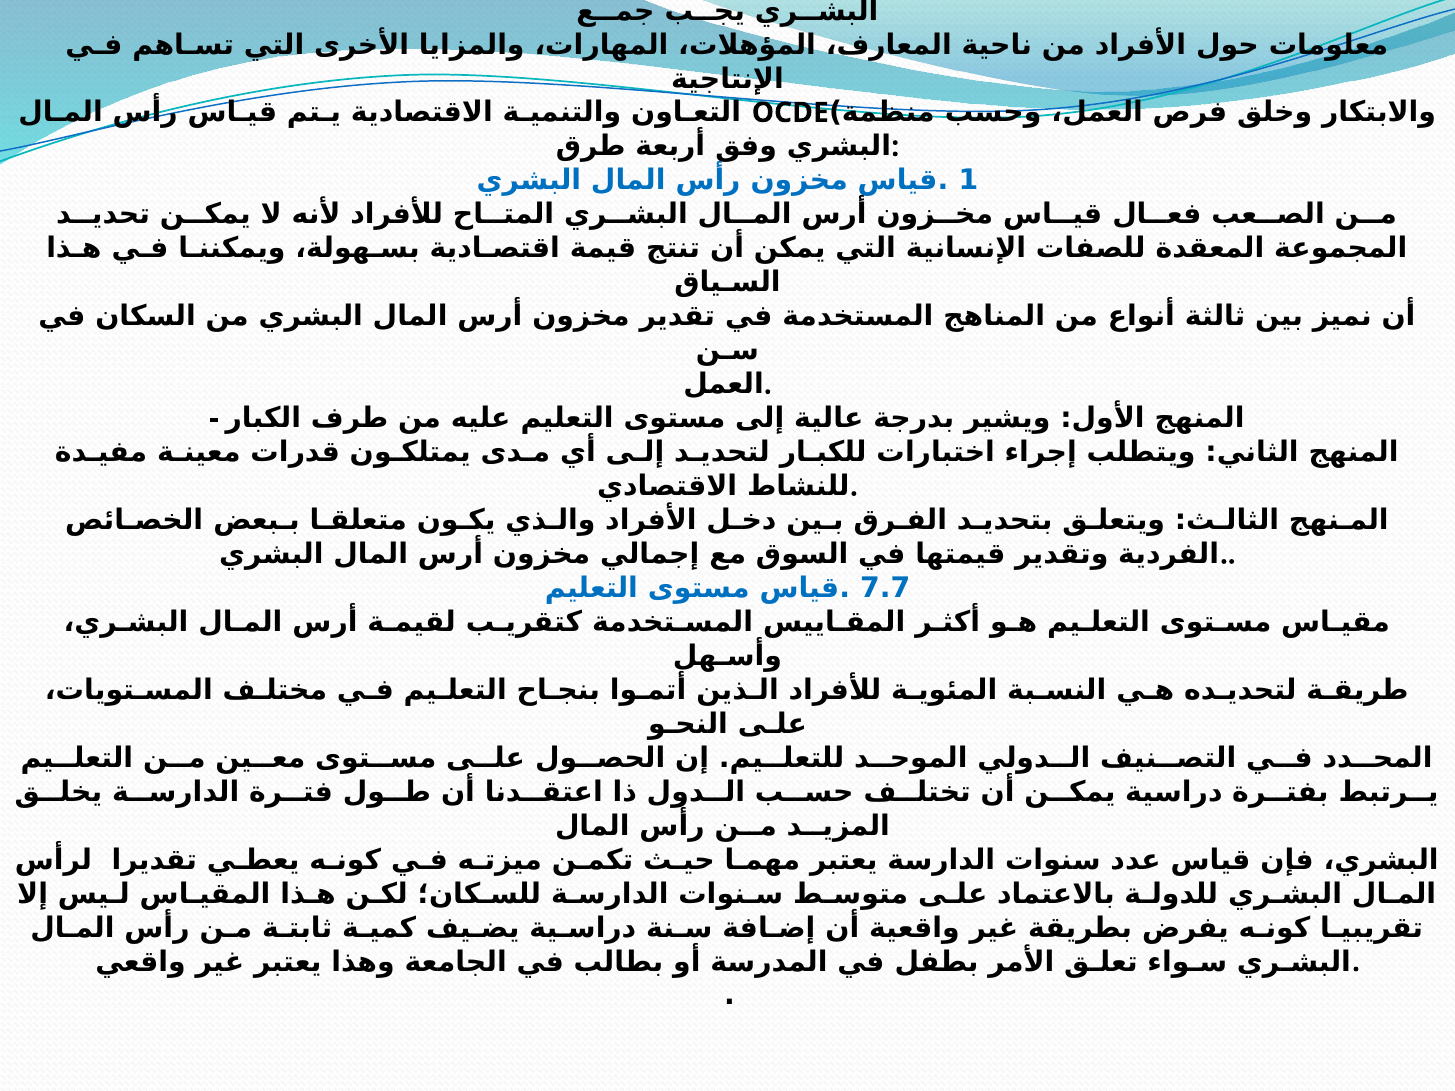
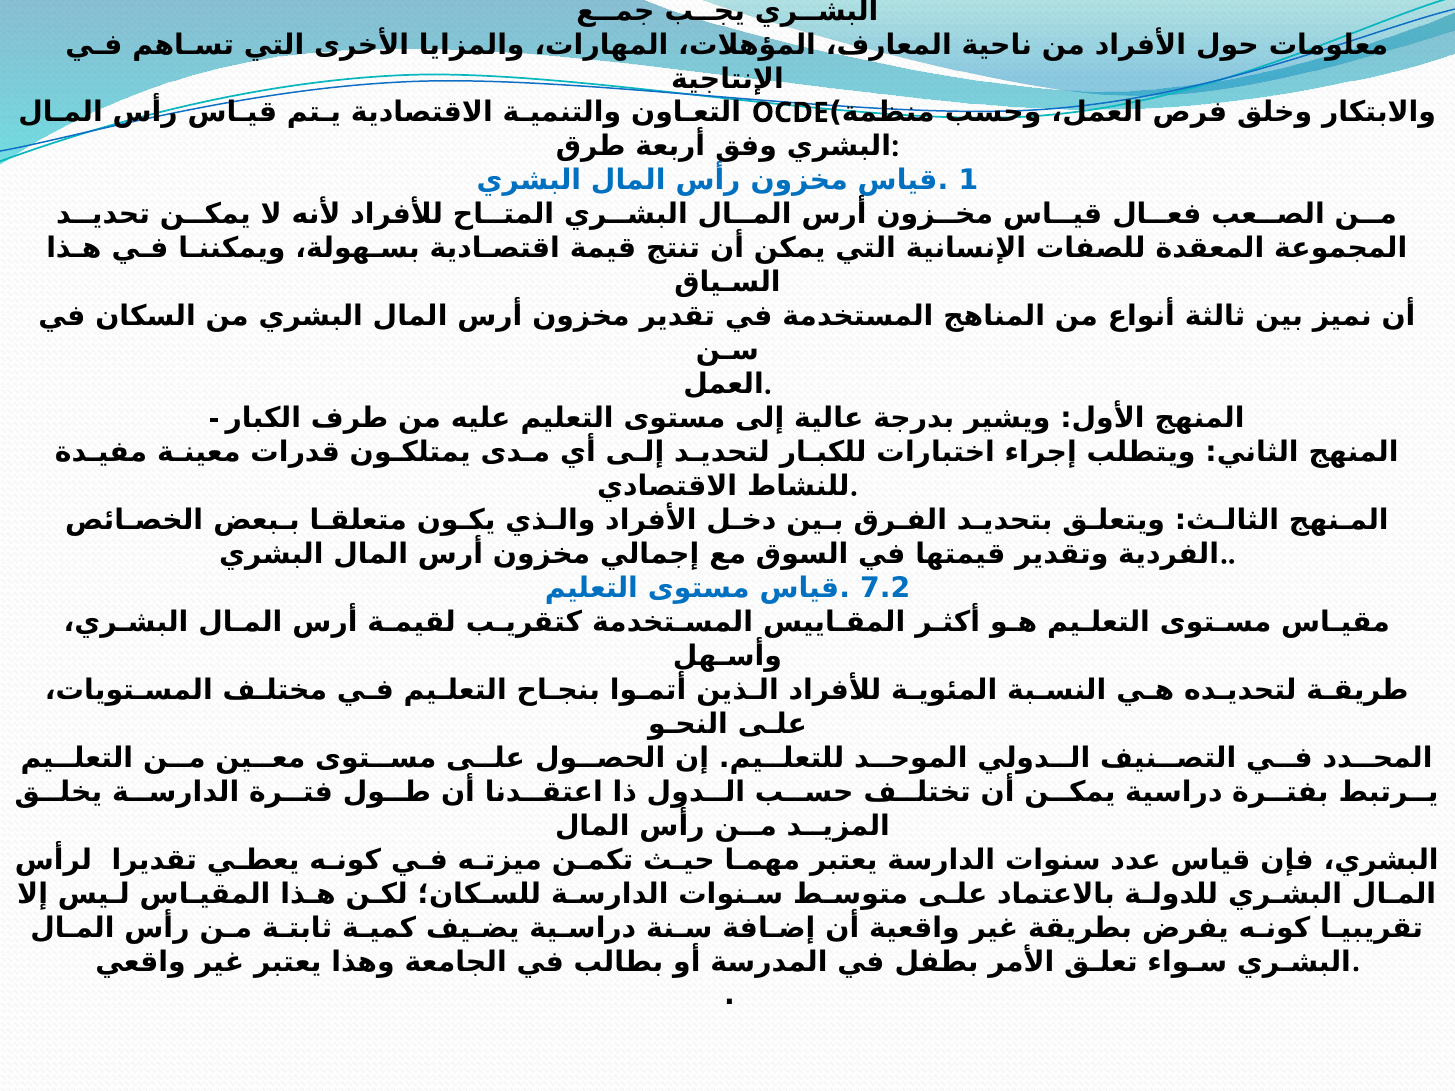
7.7: 7.7 -> 7.2
